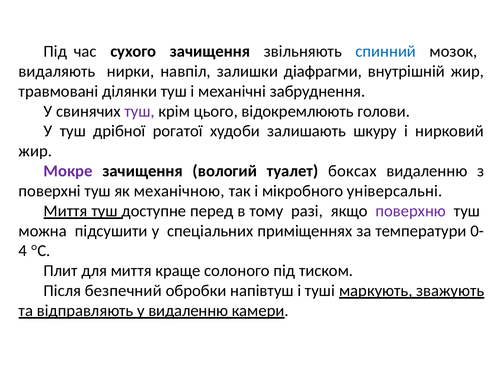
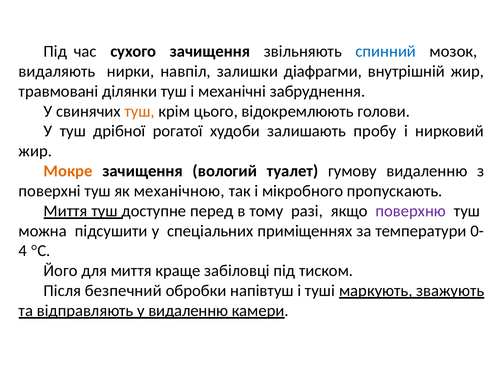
туш at (140, 111) colour: purple -> orange
шкуру: шкуру -> пробу
Мокре colour: purple -> orange
боксах: боксах -> гумову
універсальні: універсальні -> пропускають
Плит: Плит -> Його
солоного: солоного -> забіловці
